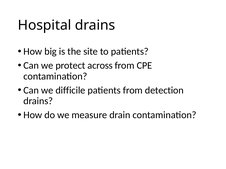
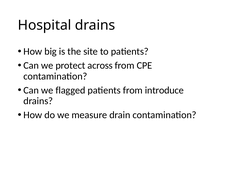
difficile: difficile -> flagged
detection: detection -> introduce
